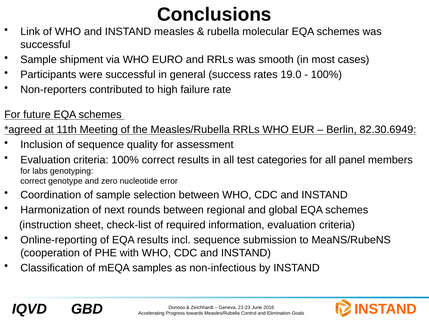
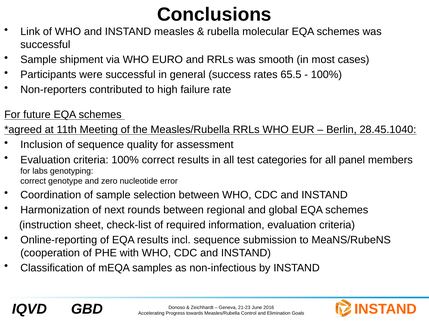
19.0: 19.0 -> 65.5
82.30.6949: 82.30.6949 -> 28.45.1040
